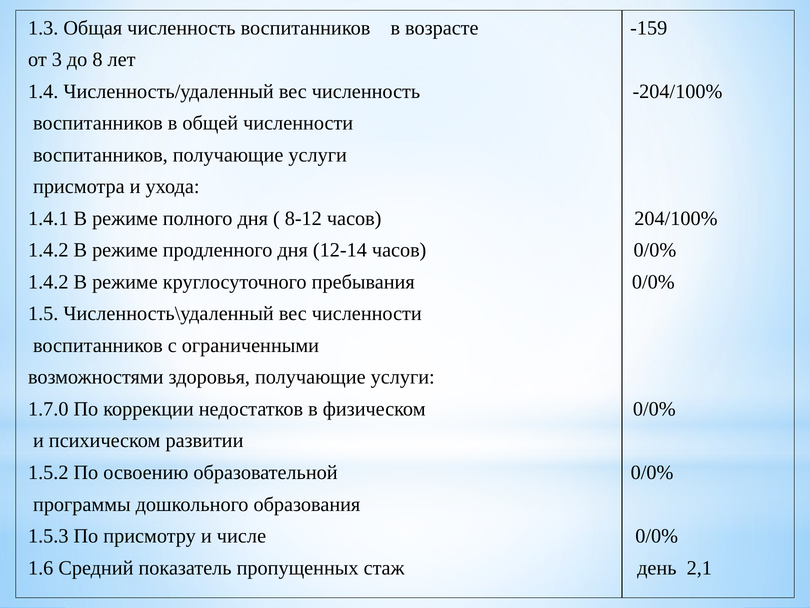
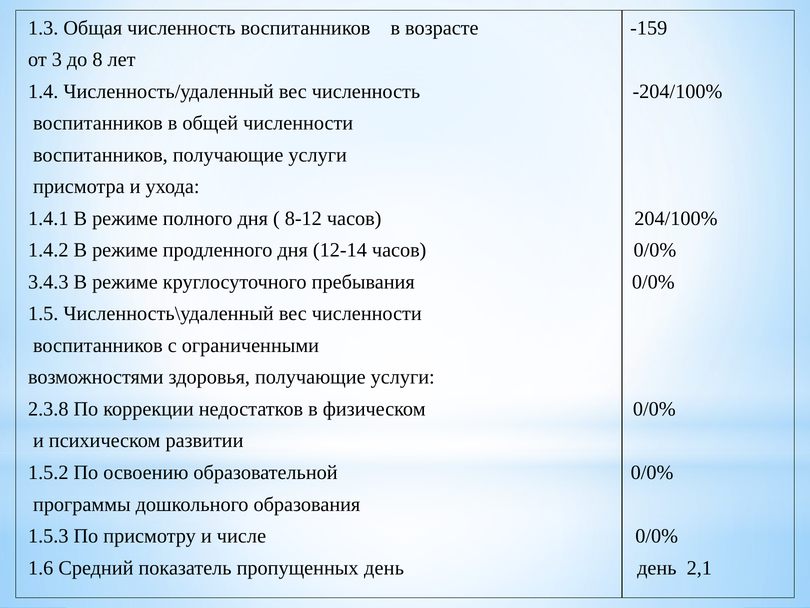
1.4.2 at (48, 282): 1.4.2 -> 3.4.3
1.7.0: 1.7.0 -> 2.3.8
пропущенных стаж: стаж -> день
